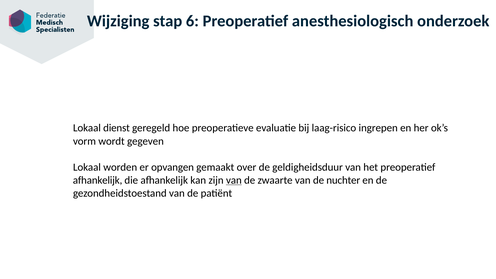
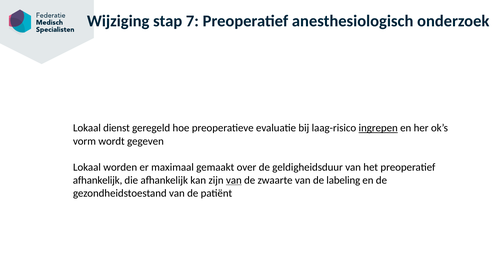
6: 6 -> 7
ingrepen underline: none -> present
opvangen: opvangen -> maximaal
nuchter: nuchter -> labeling
